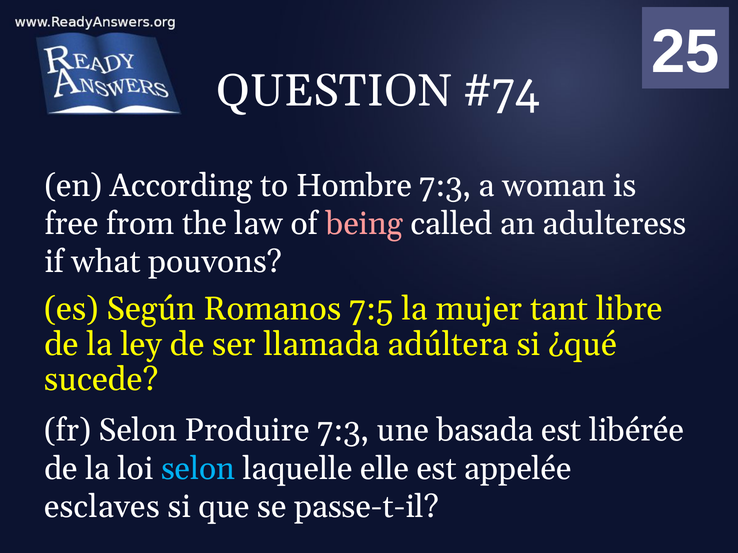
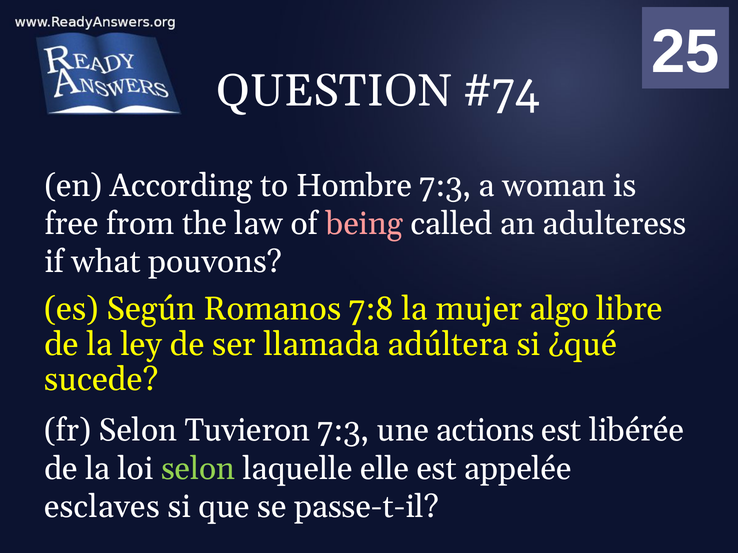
7:5: 7:5 -> 7:8
tant: tant -> algo
Produire: Produire -> Tuvieron
basada: basada -> actions
selon at (198, 469) colour: light blue -> light green
